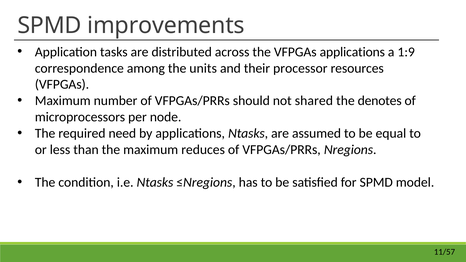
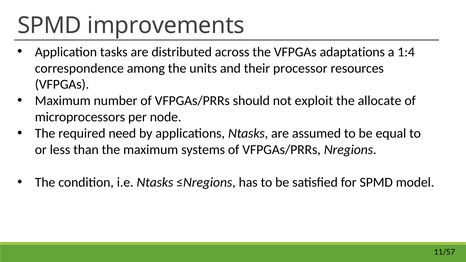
VFPGAs applications: applications -> adaptations
1:9: 1:9 -> 1:4
shared: shared -> exploit
denotes: denotes -> allocate
reduces: reduces -> systems
